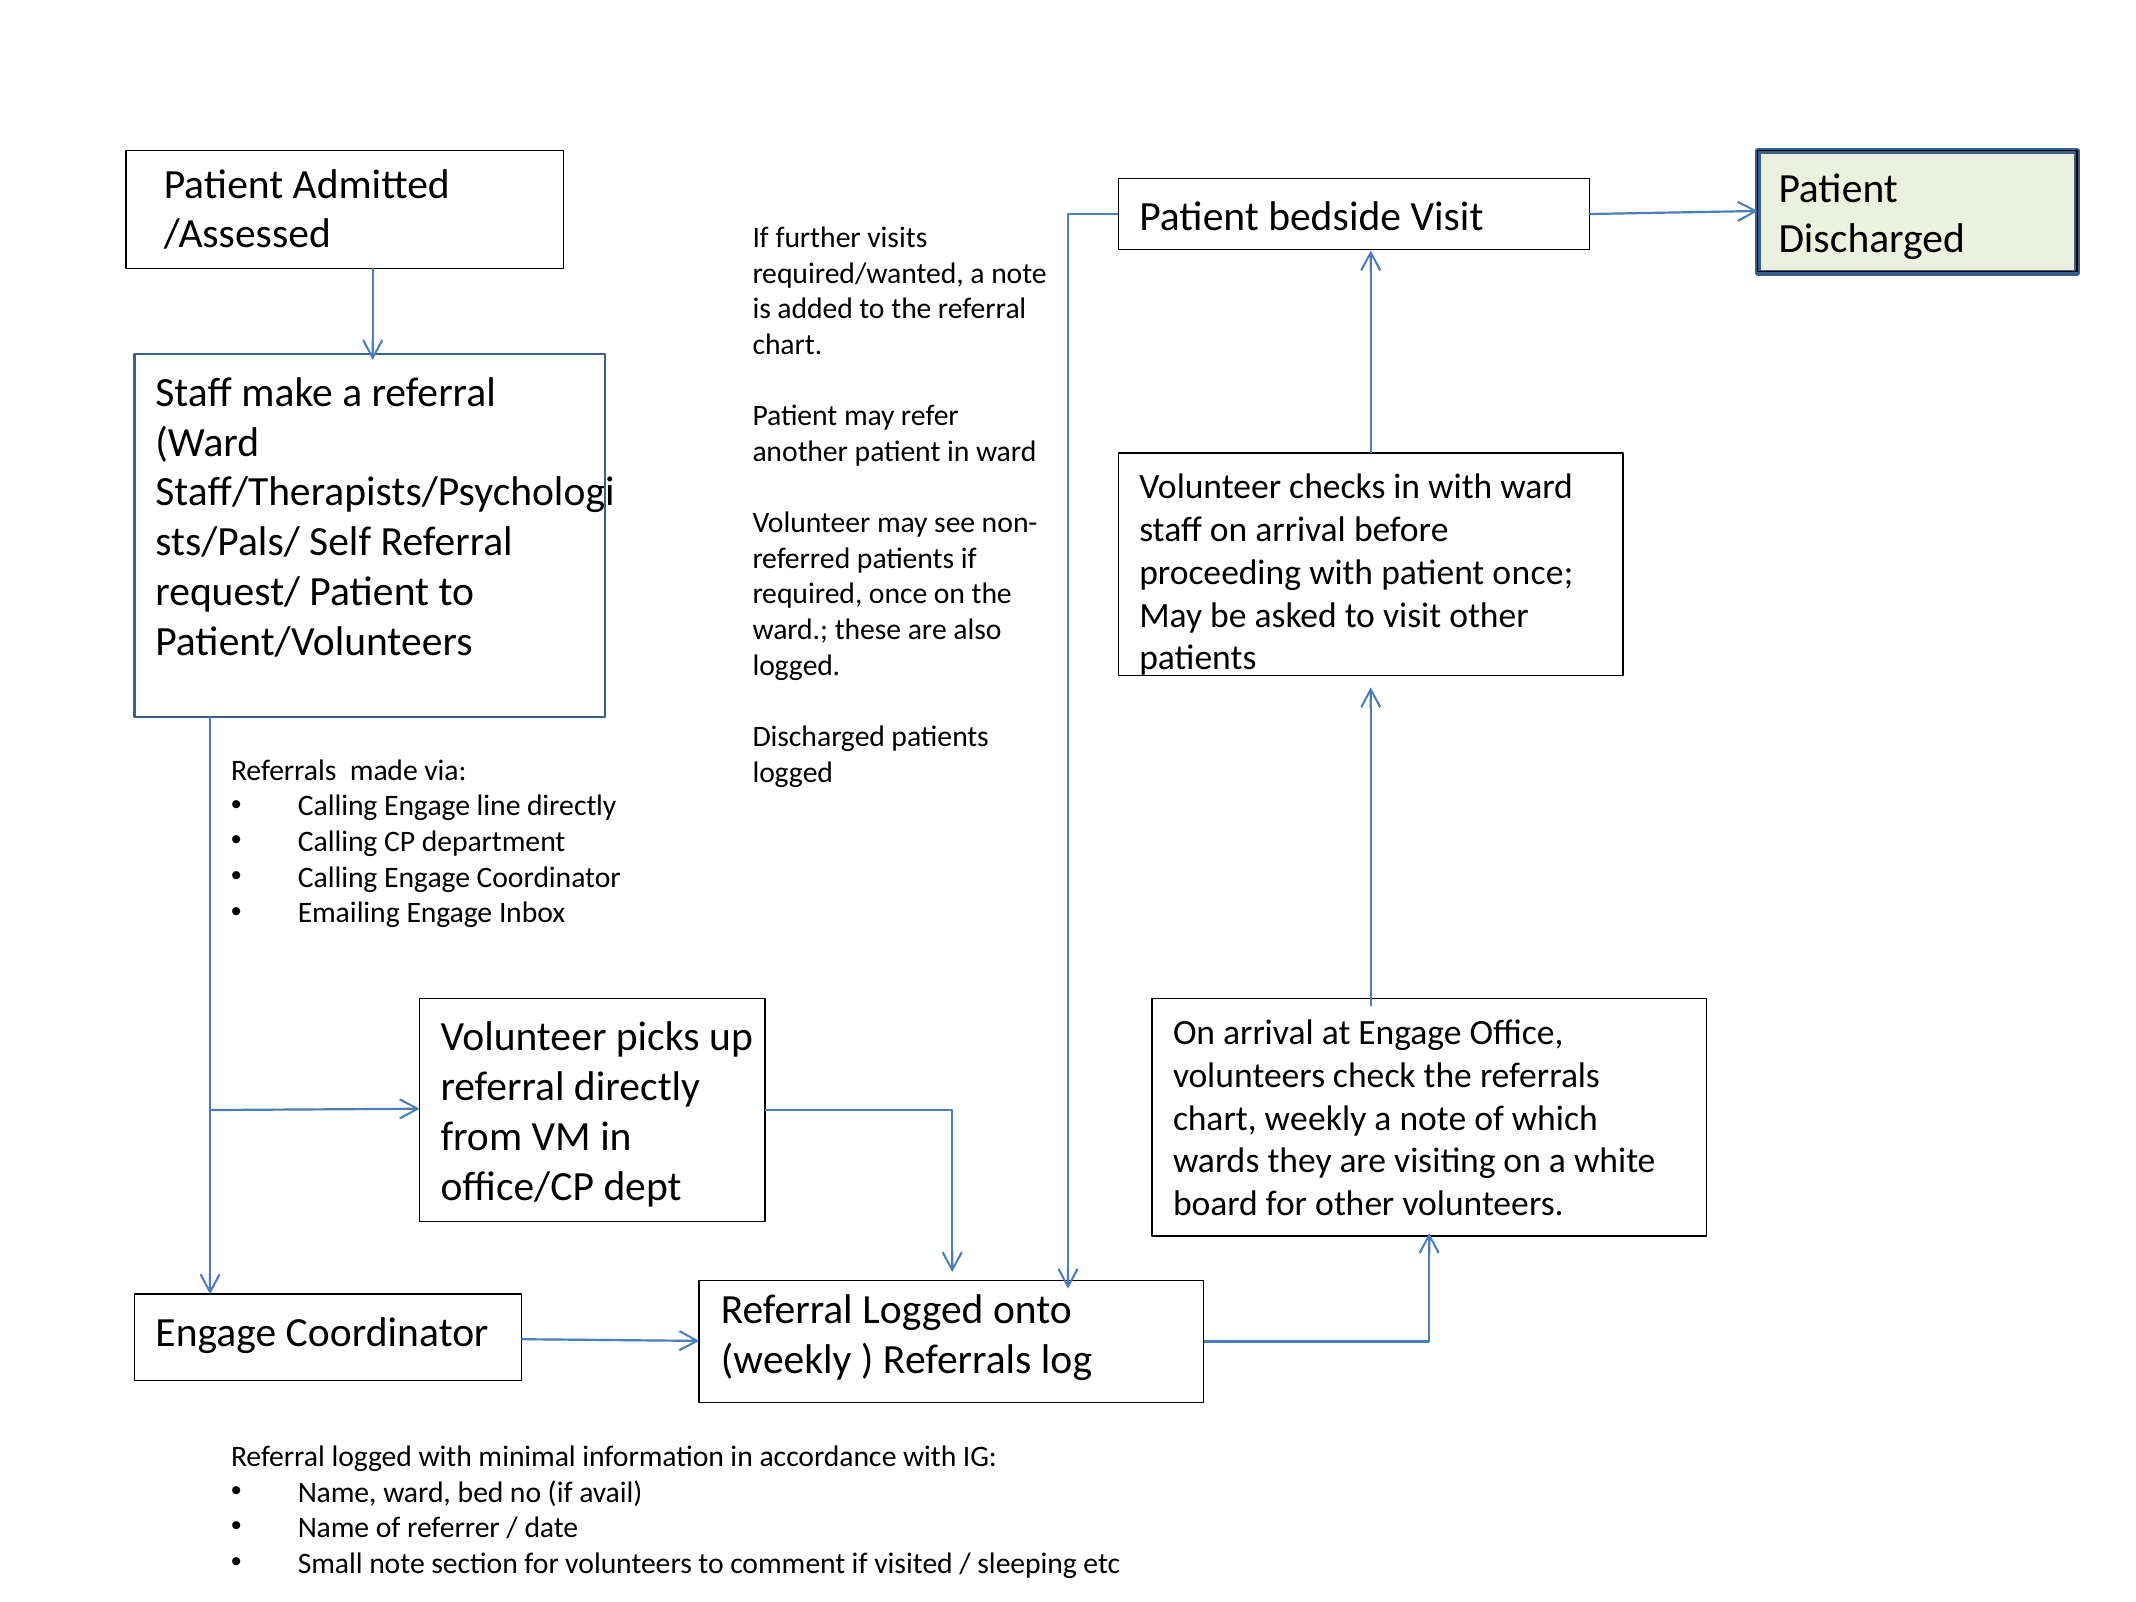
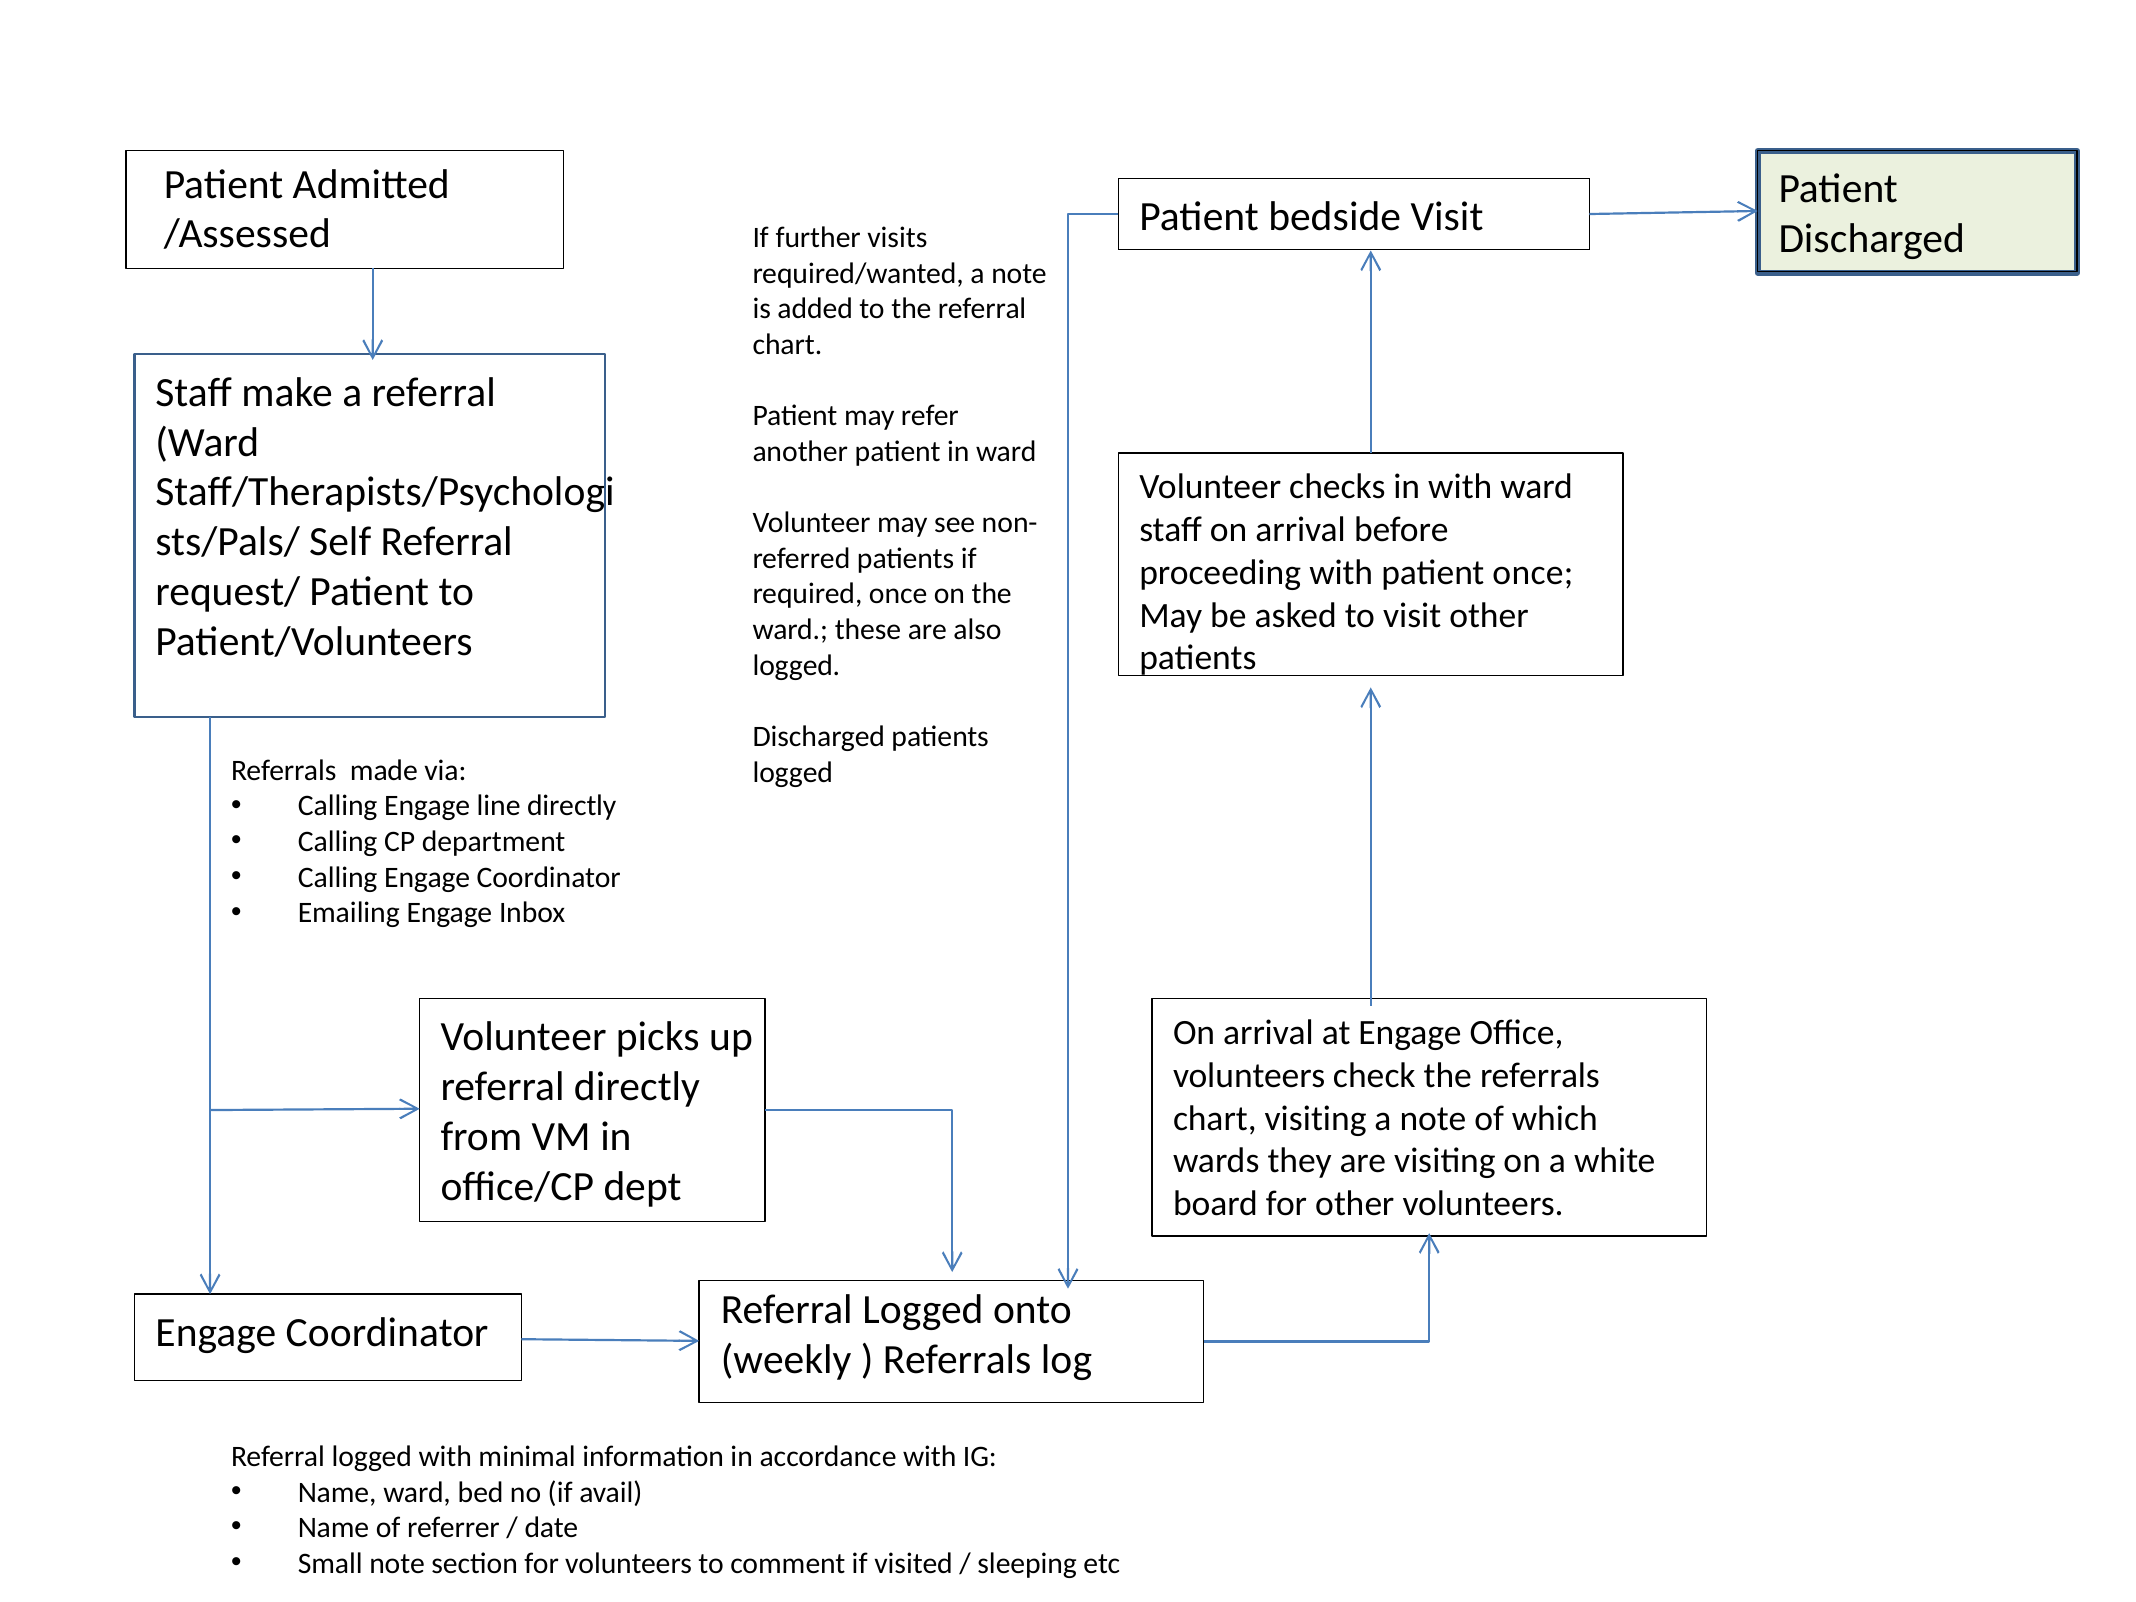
chart weekly: weekly -> visiting
